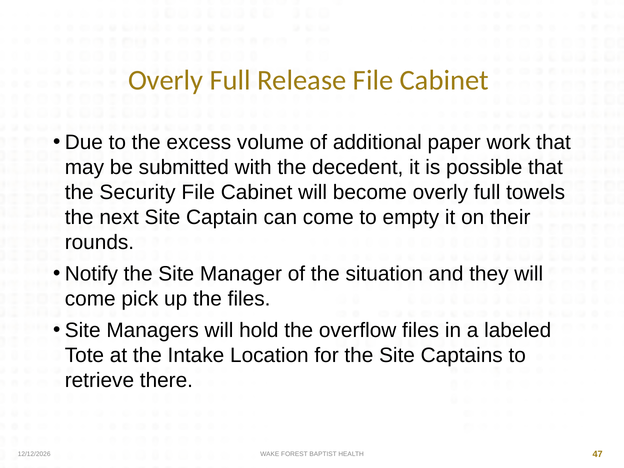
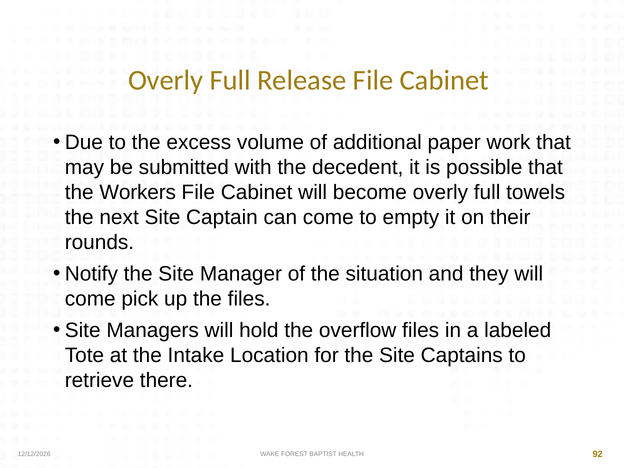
Security: Security -> Workers
47: 47 -> 92
